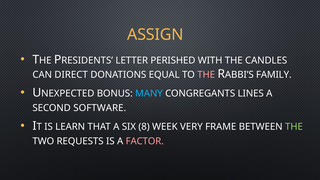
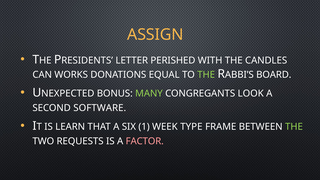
DIRECT: DIRECT -> WORKS
THE at (206, 75) colour: pink -> light green
FAMILY: FAMILY -> BOARD
MANY colour: light blue -> light green
LINES: LINES -> LOOK
8: 8 -> 1
VERY: VERY -> TYPE
